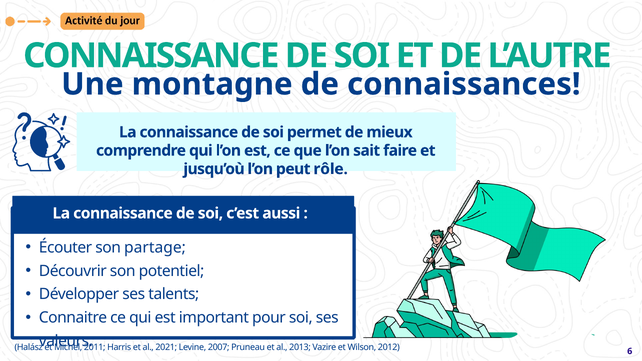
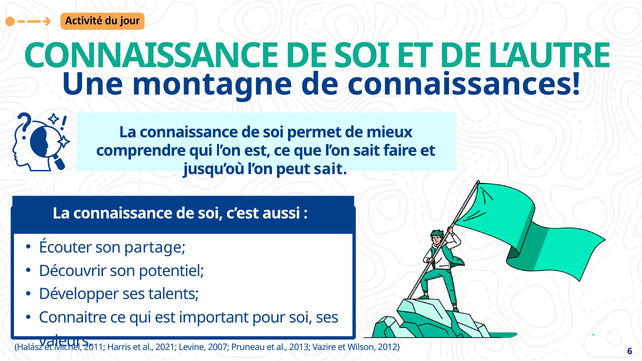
peut rôle: rôle -> sait
